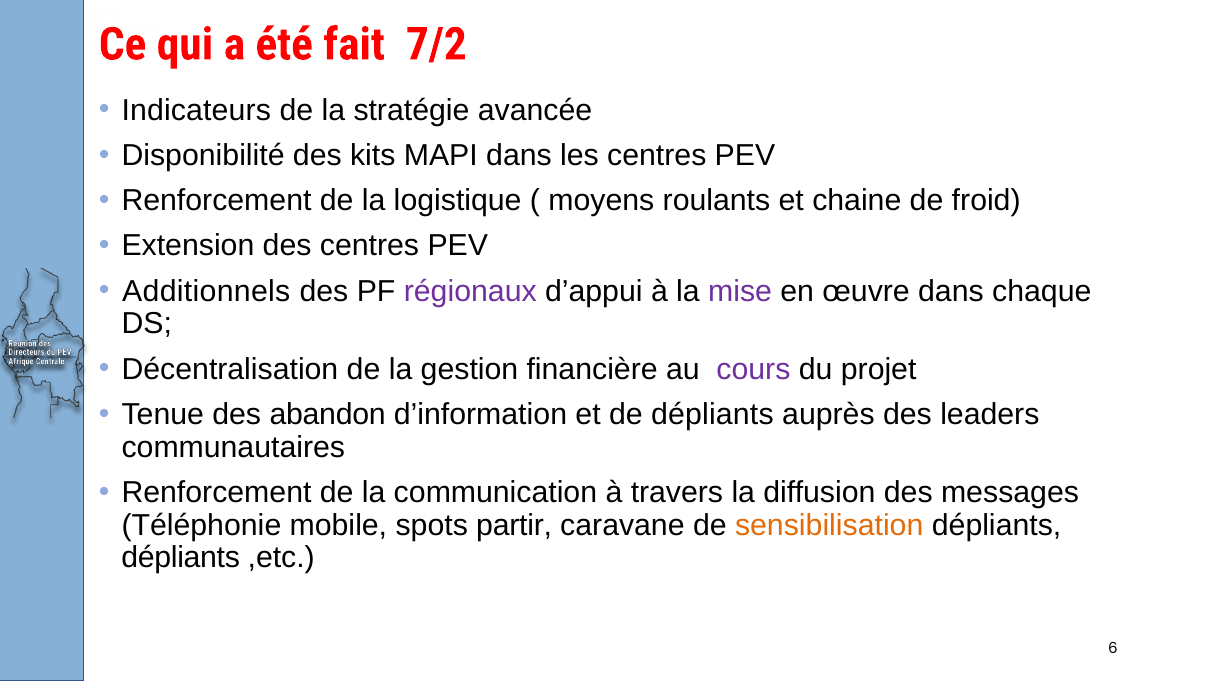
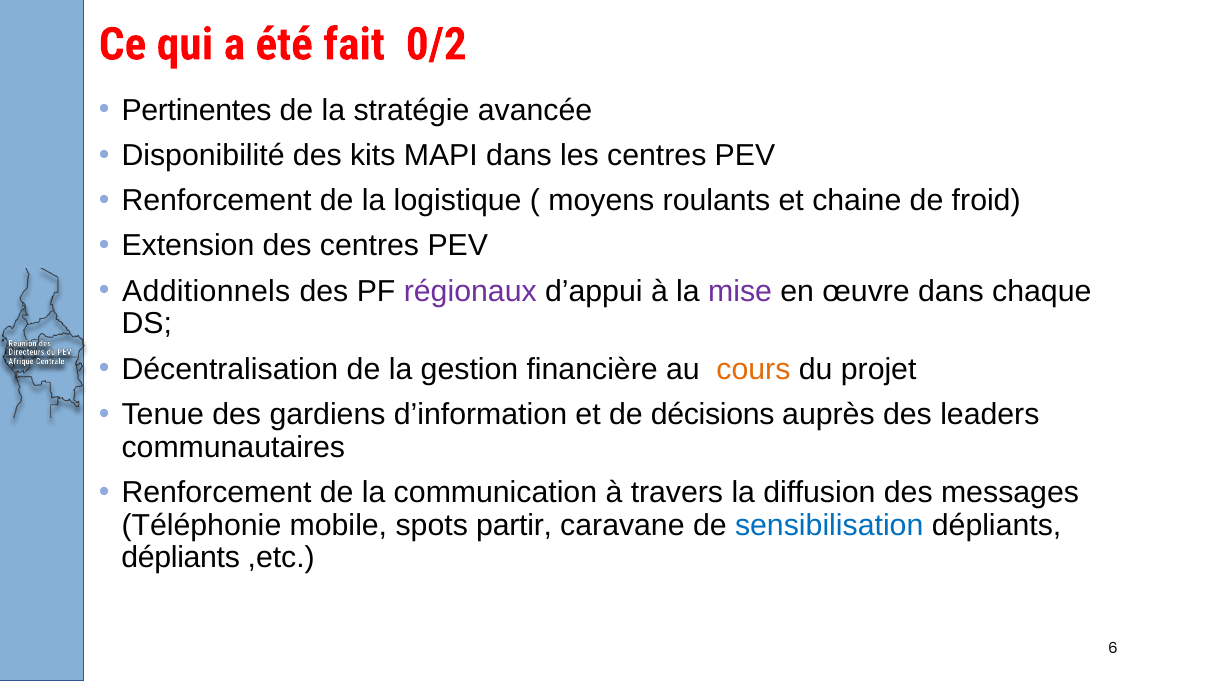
7/2: 7/2 -> 0/2
Indicateurs: Indicateurs -> Pertinentes
cours colour: purple -> orange
abandon: abandon -> gardiens
de dépliants: dépliants -> décisions
sensibilisation colour: orange -> blue
